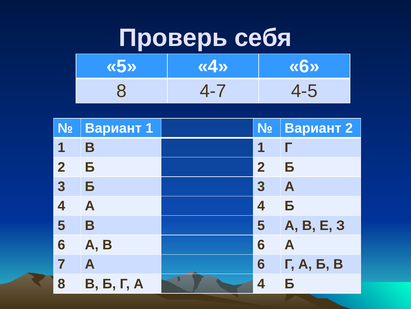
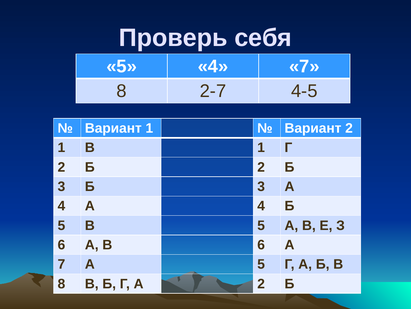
4 6: 6 -> 7
4-7: 4-7 -> 2-7
А 6: 6 -> 5
Г А 4: 4 -> 2
